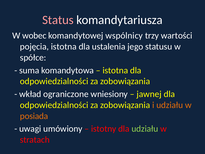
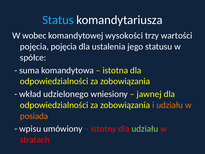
Status colour: pink -> light blue
wspólnicy: wspólnicy -> wysokości
pojęcia istotna: istotna -> pojęcia
ograniczone: ograniczone -> udzielonego
uwagi: uwagi -> wpisu
